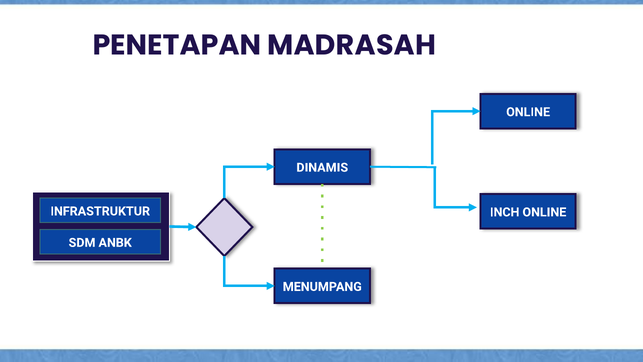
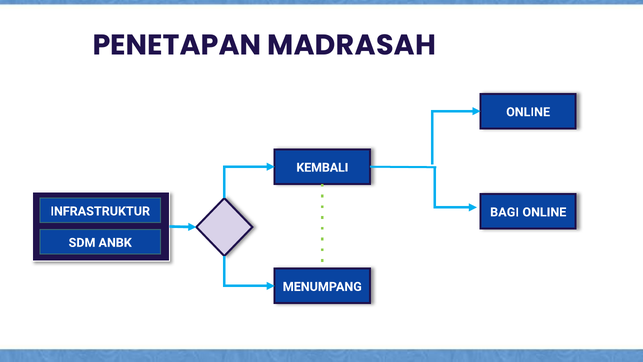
DINAMIS: DINAMIS -> KEMBALI
INCH: INCH -> BAGI
